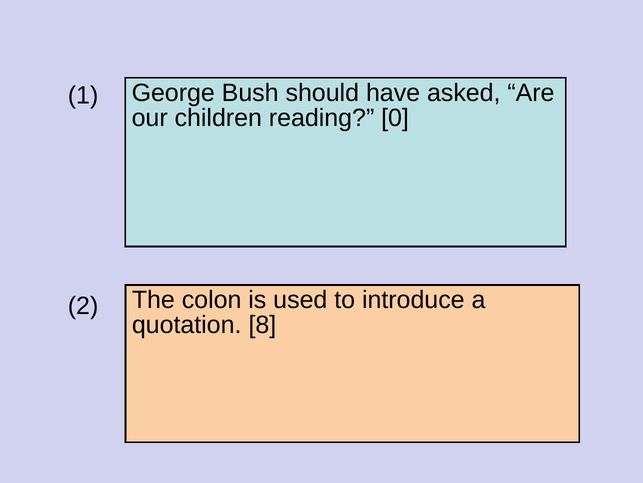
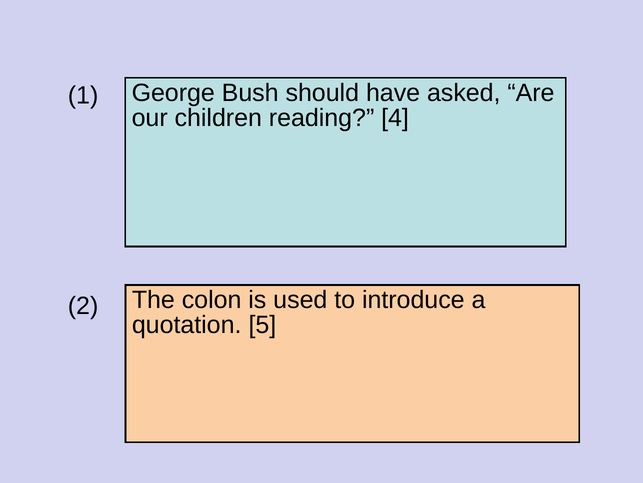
0: 0 -> 4
8: 8 -> 5
